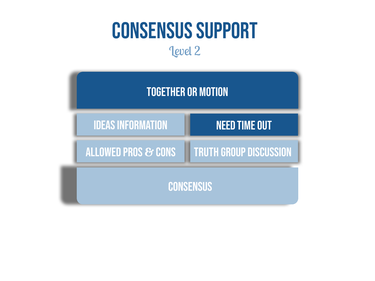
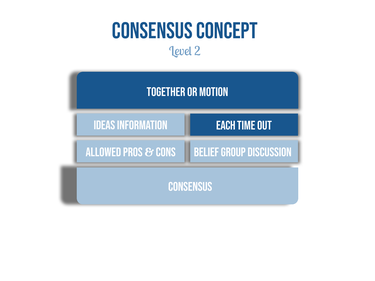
Support: Support -> Concept
Need: Need -> Each
Truth: Truth -> Belief
